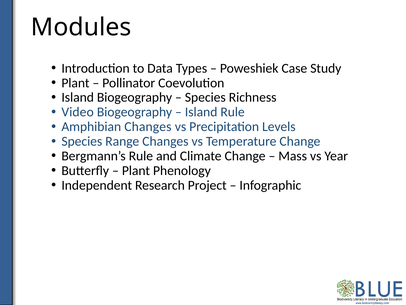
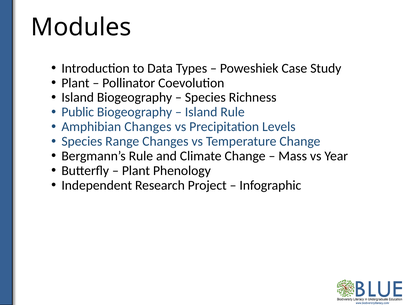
Video: Video -> Public
